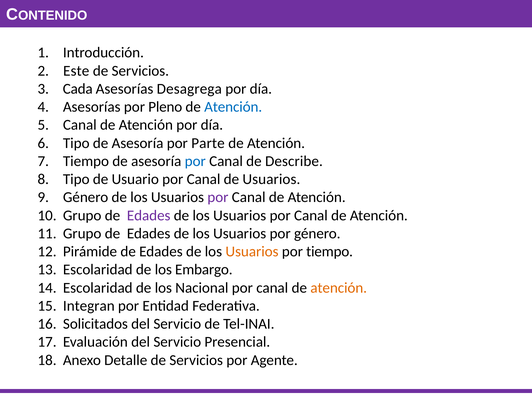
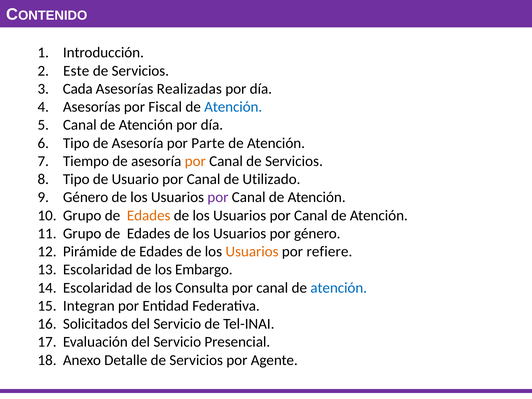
Desagrega: Desagrega -> Realizadas
Pleno: Pleno -> Fiscal
por at (195, 161) colour: blue -> orange
Canal de Describe: Describe -> Servicios
de Usuarios: Usuarios -> Utilizado
Edades at (149, 215) colour: purple -> orange
por tiempo: tiempo -> refiere
Nacional: Nacional -> Consulta
atención at (339, 288) colour: orange -> blue
